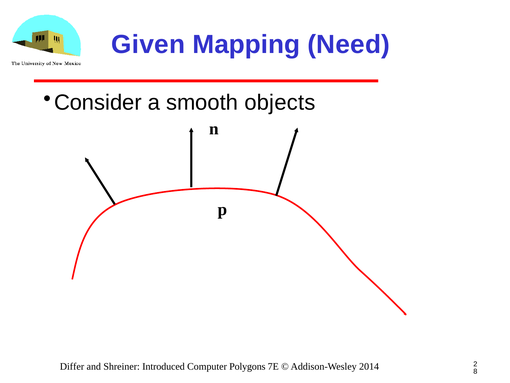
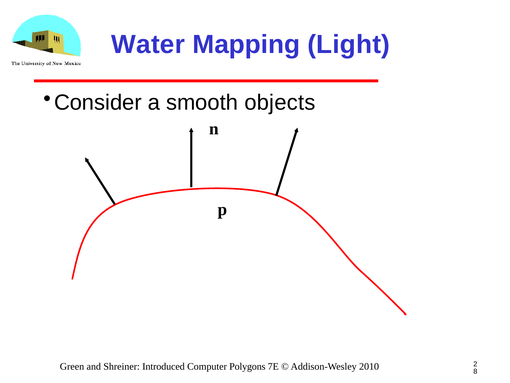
Given: Given -> Water
Need: Need -> Light
Differ: Differ -> Green
2014: 2014 -> 2010
